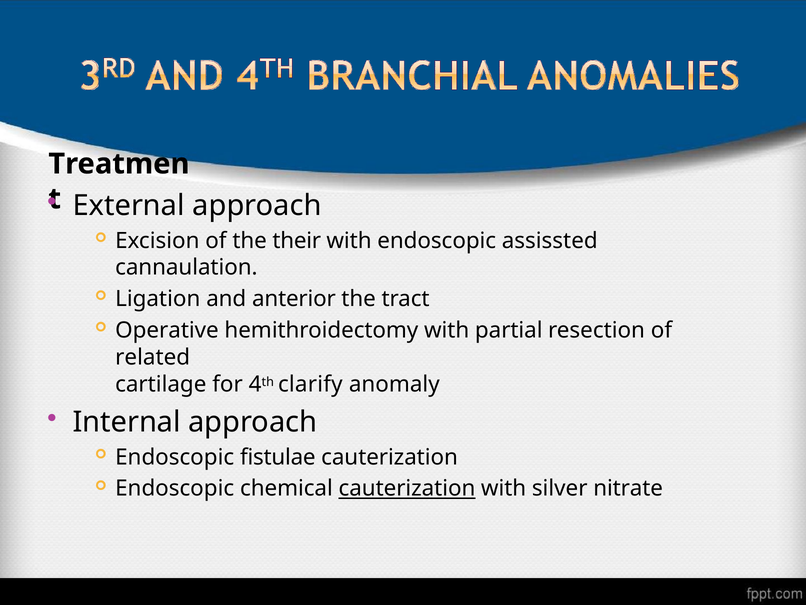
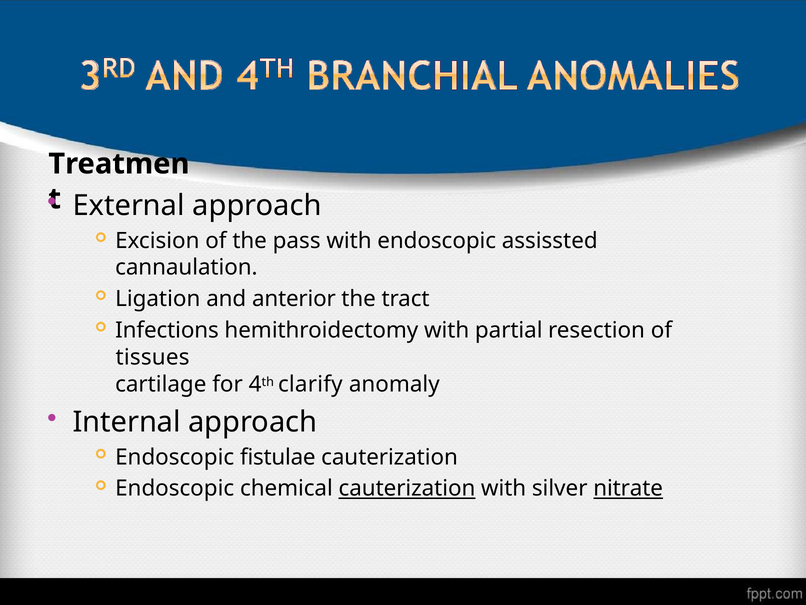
their: their -> pass
Operative: Operative -> Infections
related: related -> tissues
nitrate underline: none -> present
